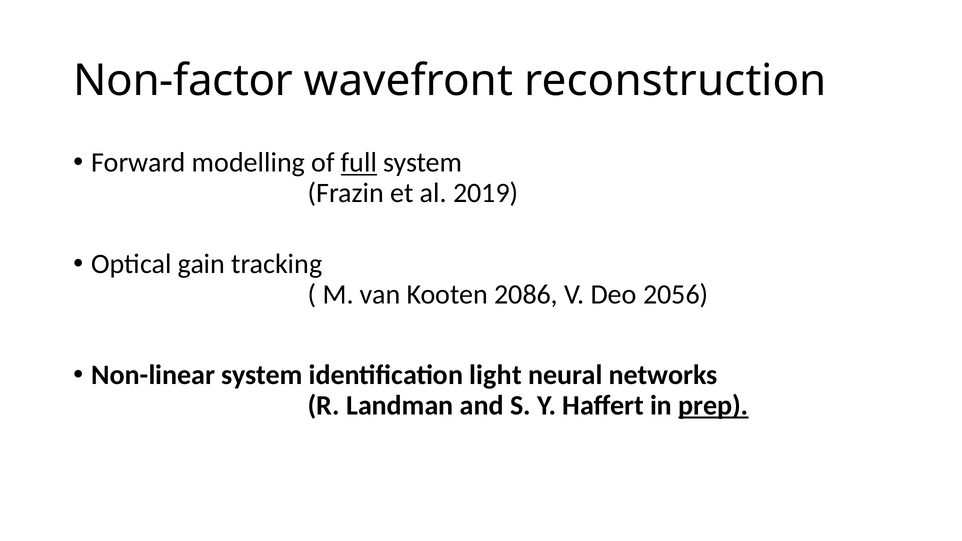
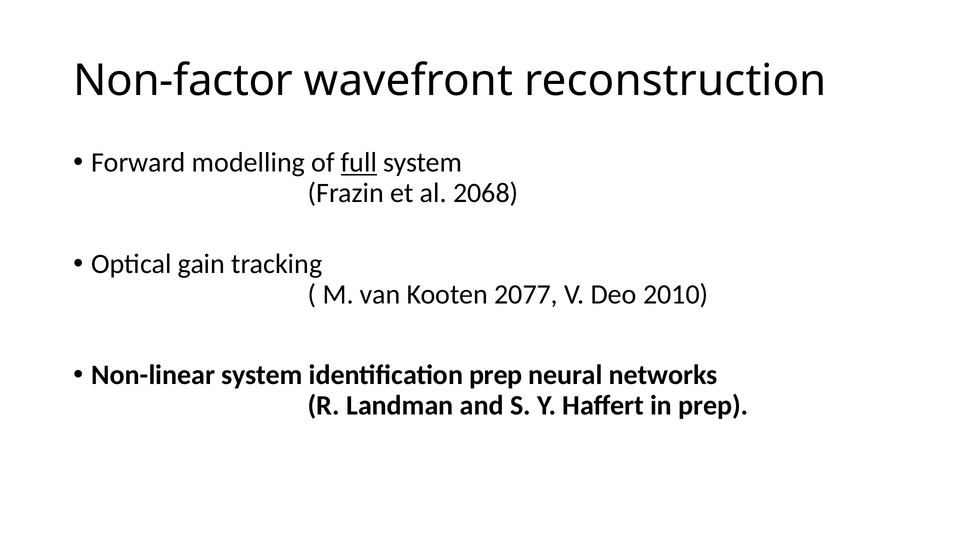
2019: 2019 -> 2068
2086: 2086 -> 2077
2056: 2056 -> 2010
identification light: light -> prep
prep at (713, 406) underline: present -> none
